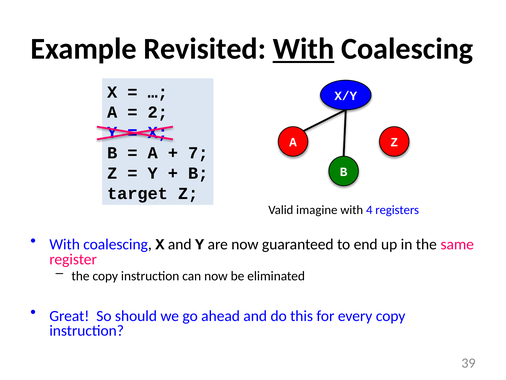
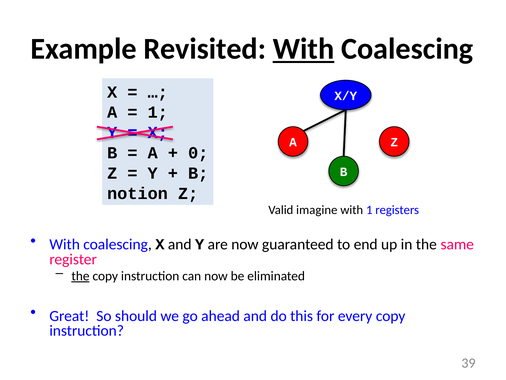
2 at (158, 112): 2 -> 1
7: 7 -> 0
target: target -> notion
with 4: 4 -> 1
the at (81, 276) underline: none -> present
